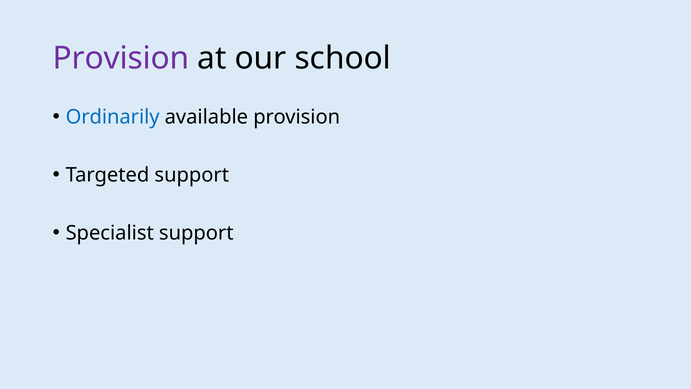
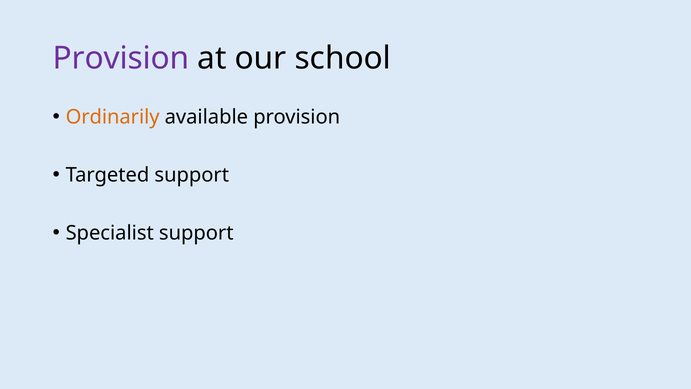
Ordinarily colour: blue -> orange
